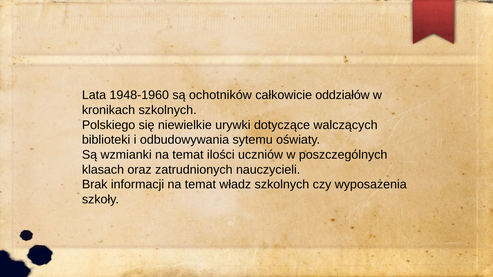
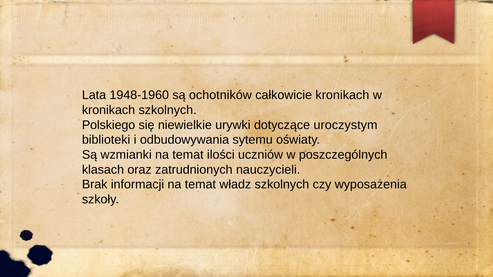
całkowicie oddziałów: oddziałów -> kronikach
walczących: walczących -> uroczystym
